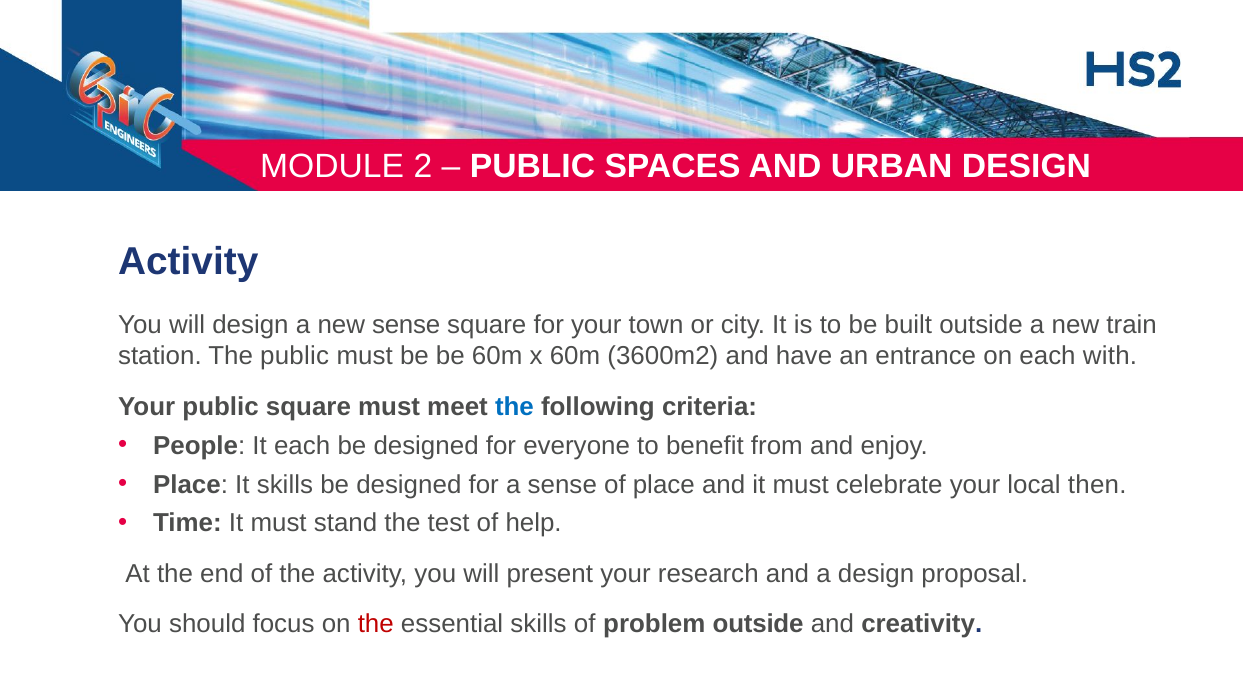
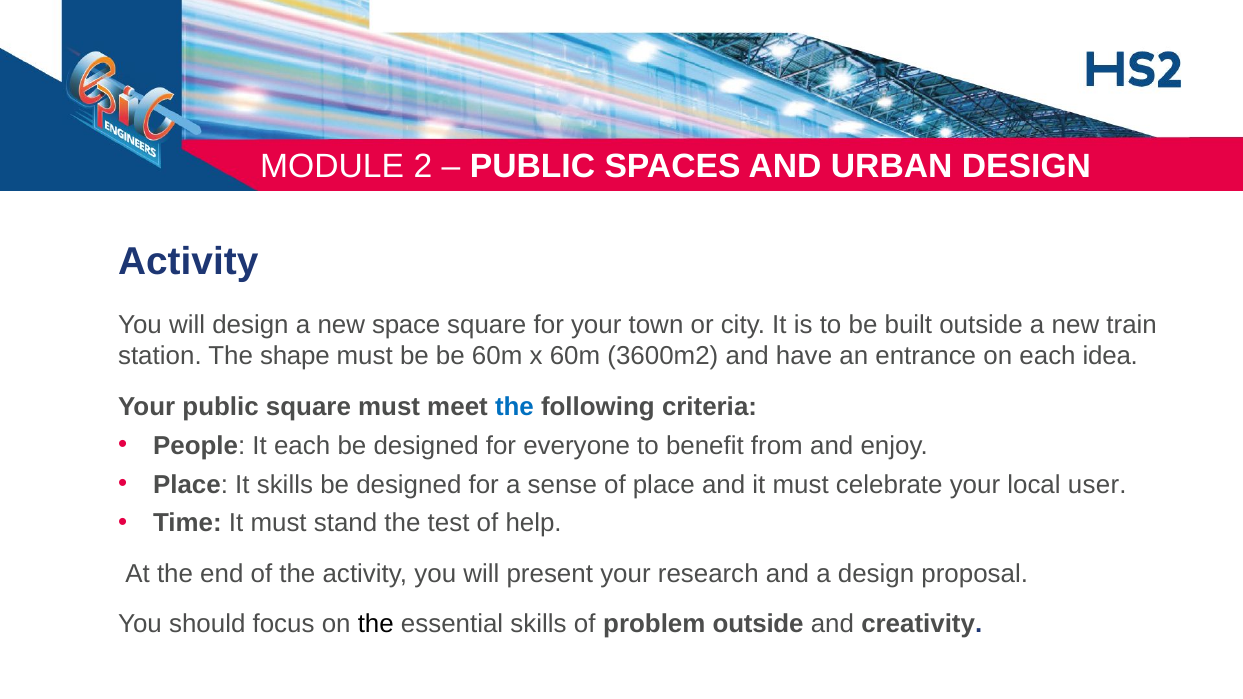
new sense: sense -> space
The public: public -> shape
with: with -> idea
then: then -> user
the at (376, 625) colour: red -> black
